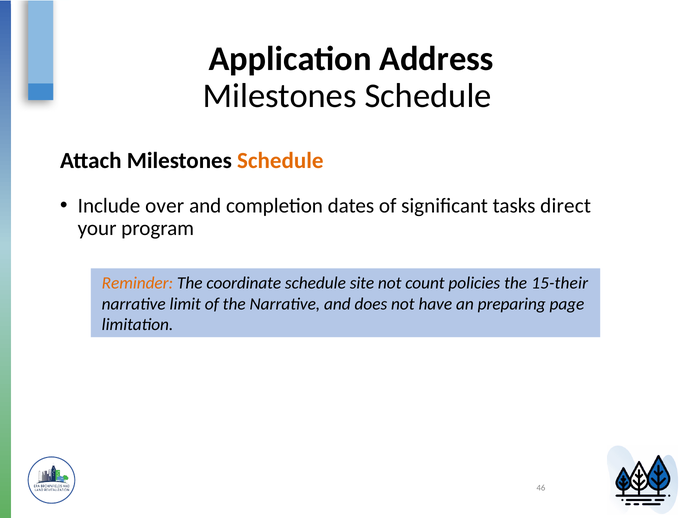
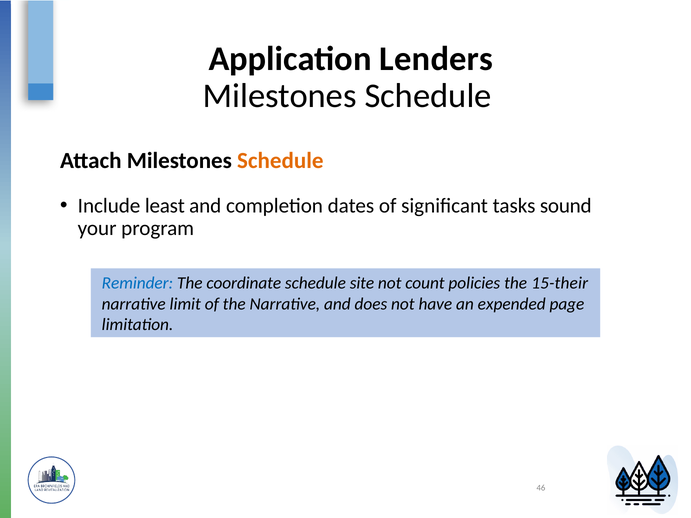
Address: Address -> Lenders
over: over -> least
direct: direct -> sound
Reminder colour: orange -> blue
preparing: preparing -> expended
